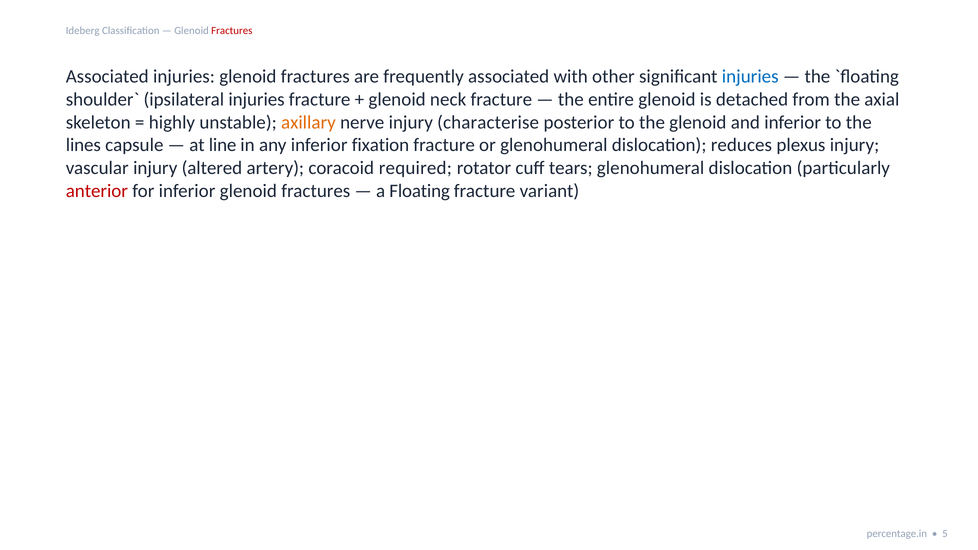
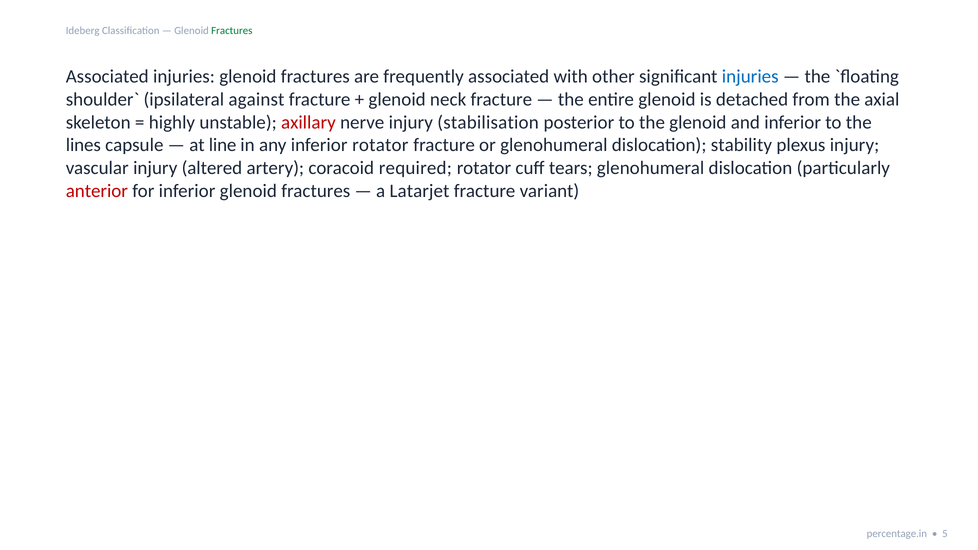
Fractures at (232, 30) colour: red -> green
ipsilateral injuries: injuries -> against
axillary colour: orange -> red
characterise: characterise -> stabilisation
inferior fixation: fixation -> rotator
reduces: reduces -> stability
Floating: Floating -> Latarjet
